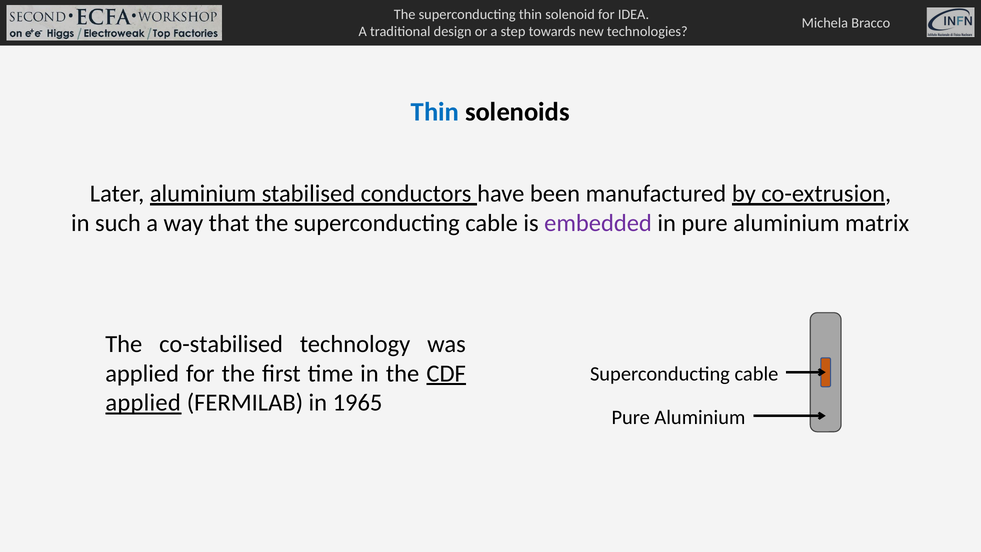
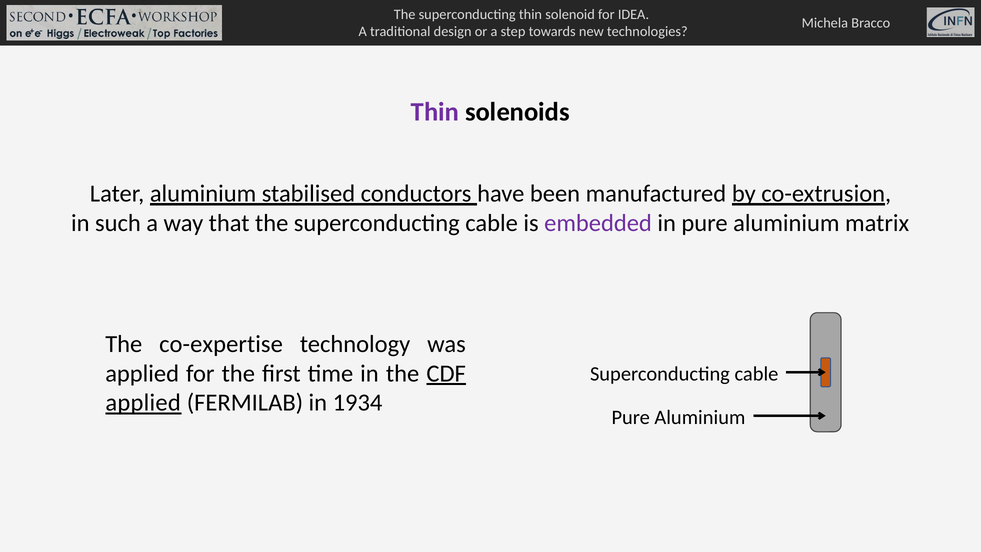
Thin at (435, 112) colour: blue -> purple
co-stabilised: co-stabilised -> co-expertise
1965: 1965 -> 1934
